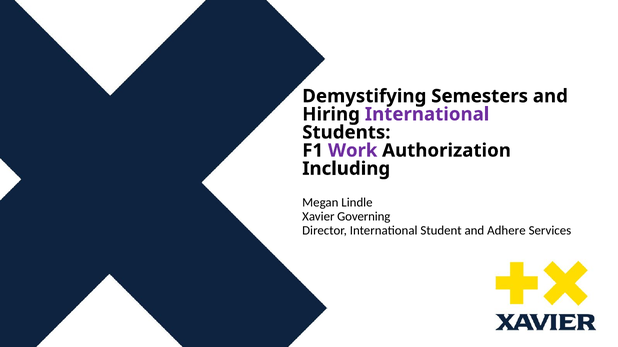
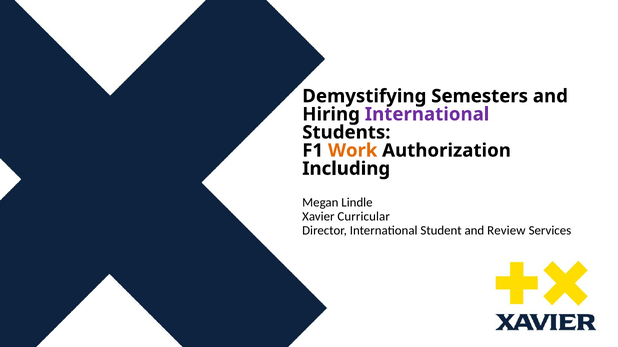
Work colour: purple -> orange
Governing: Governing -> Curricular
Adhere: Adhere -> Review
